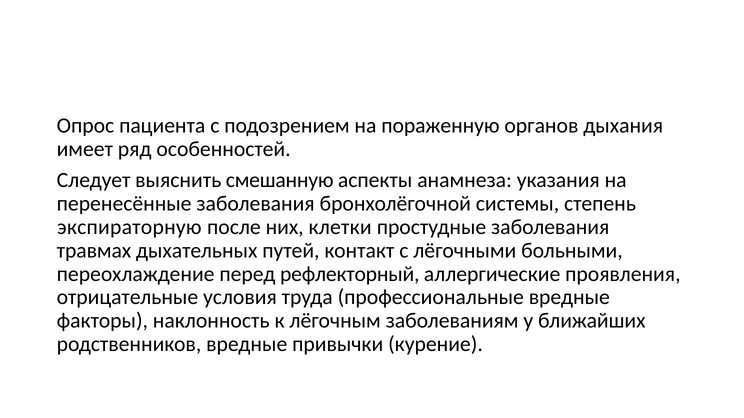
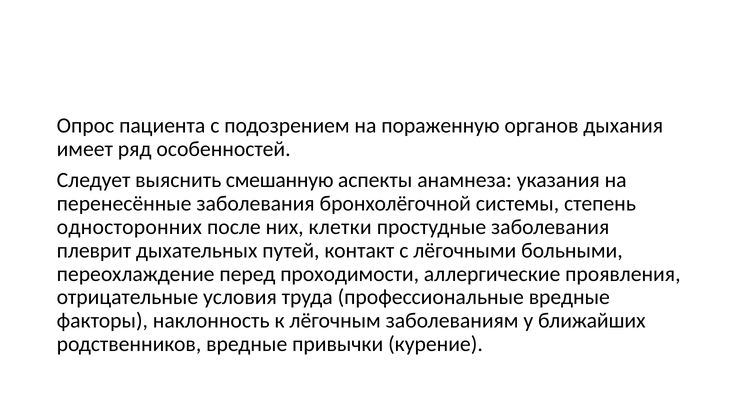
экспираторную: экспираторную -> односторонних
травмах: травмах -> плеврит
рефлекторный: рефлекторный -> проходимости
